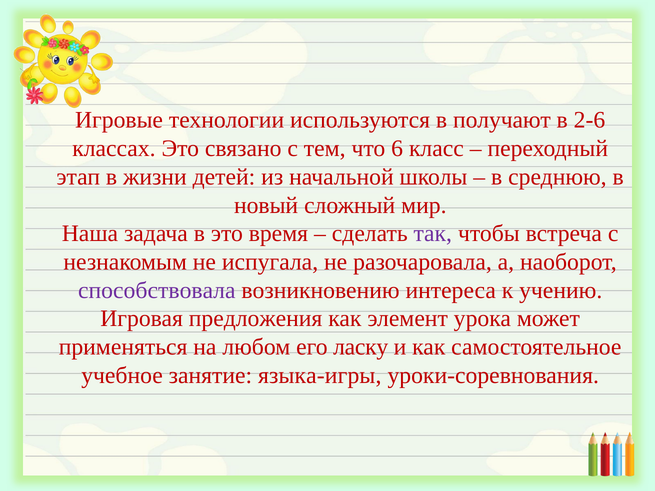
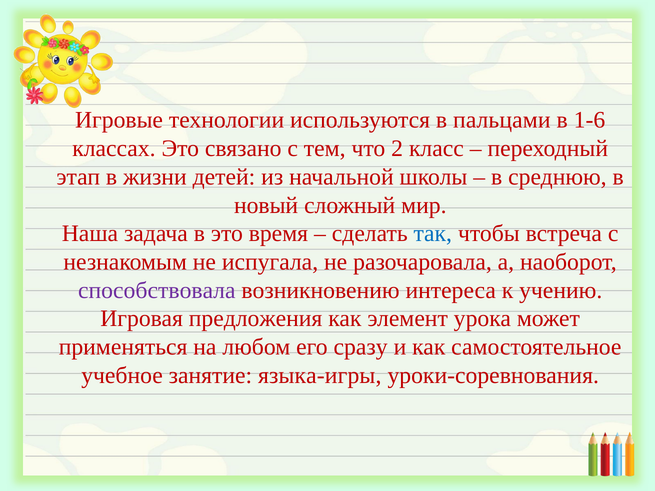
получают: получают -> пальцами
2-6: 2-6 -> 1-6
6: 6 -> 2
так colour: purple -> blue
ласку: ласку -> сразу
